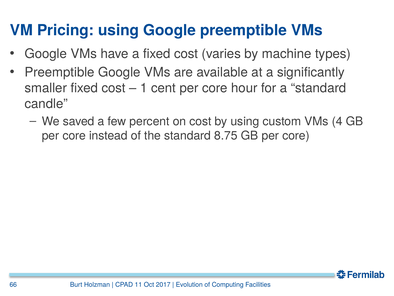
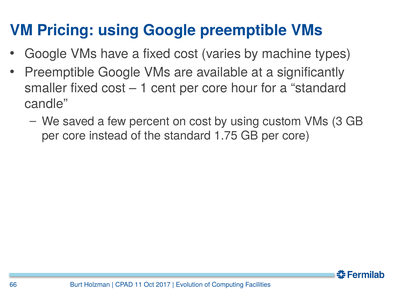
4: 4 -> 3
8.75: 8.75 -> 1.75
